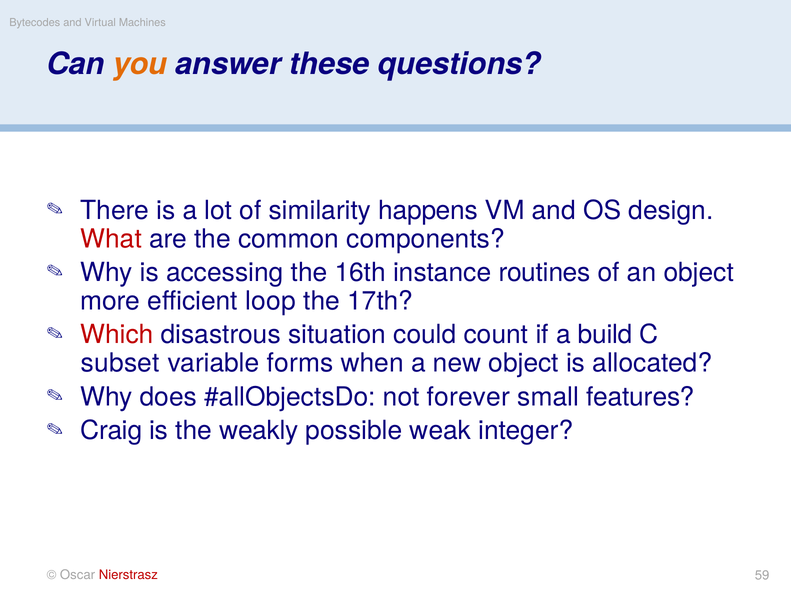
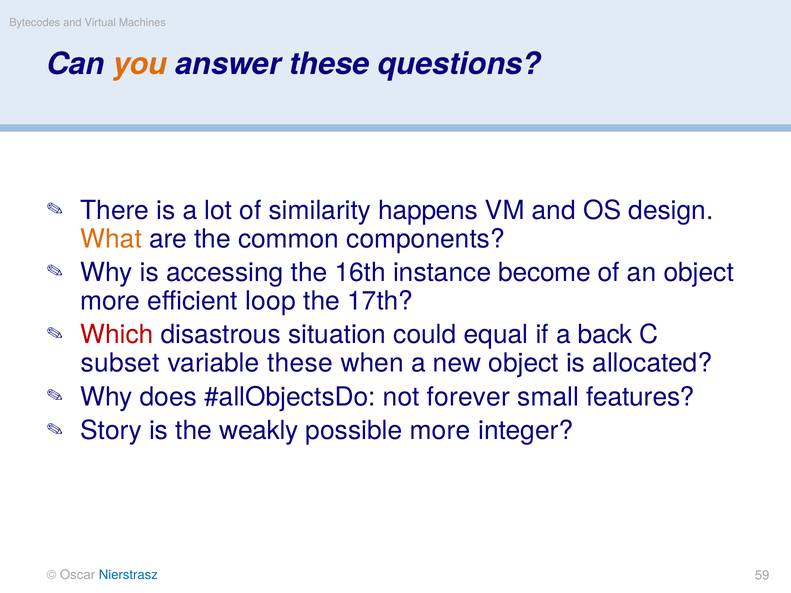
What colour: red -> orange
routines: routines -> become
count: count -> equal
build: build -> back
variable forms: forms -> these
Craig: Craig -> Story
possible weak: weak -> more
Nierstrasz colour: red -> blue
